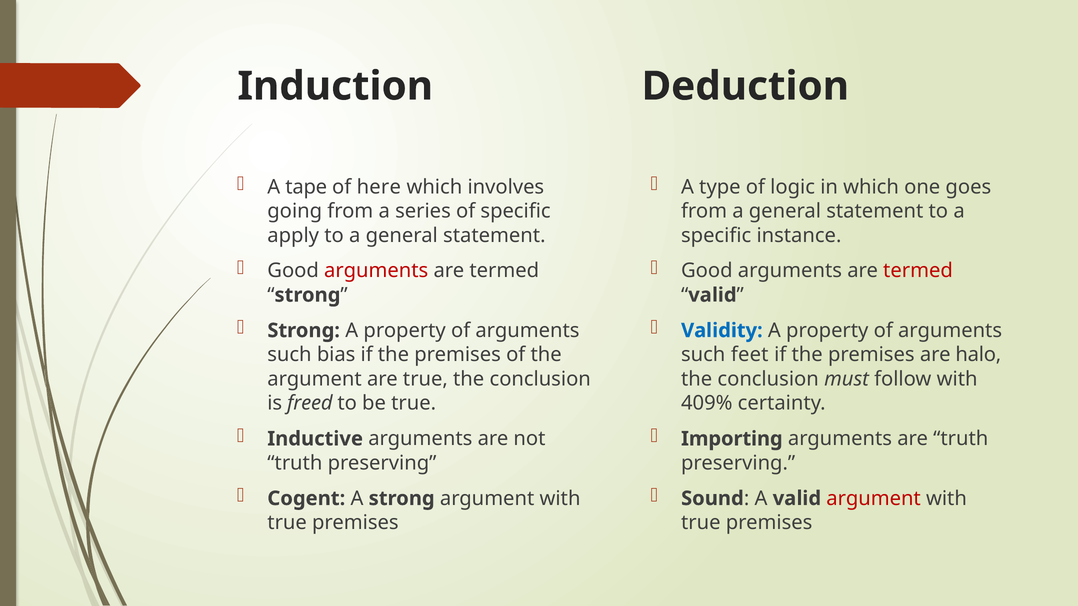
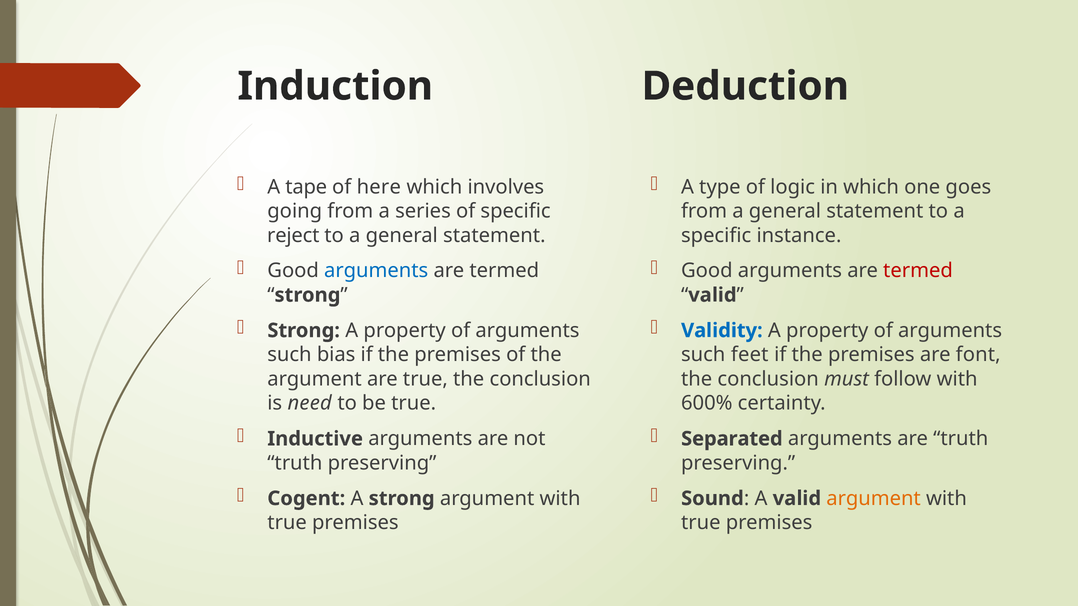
apply: apply -> reject
arguments at (376, 271) colour: red -> blue
halo: halo -> font
freed: freed -> need
409%: 409% -> 600%
Importing: Importing -> Separated
argument at (874, 499) colour: red -> orange
